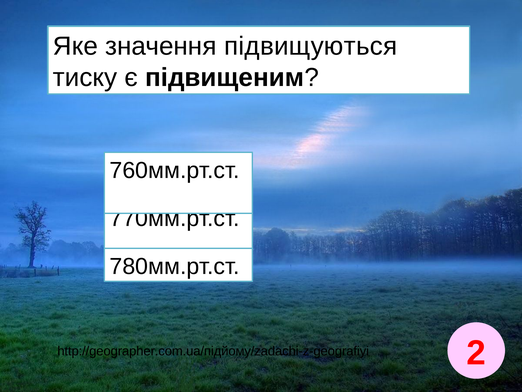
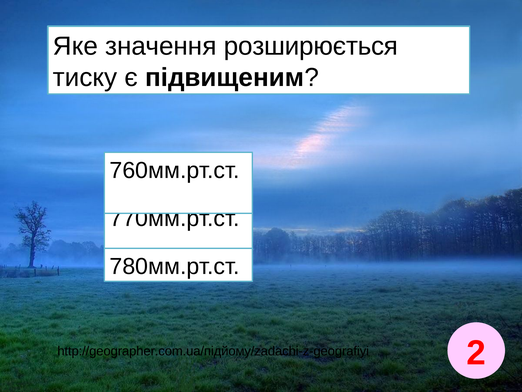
підвищуються: підвищуються -> розширюється
